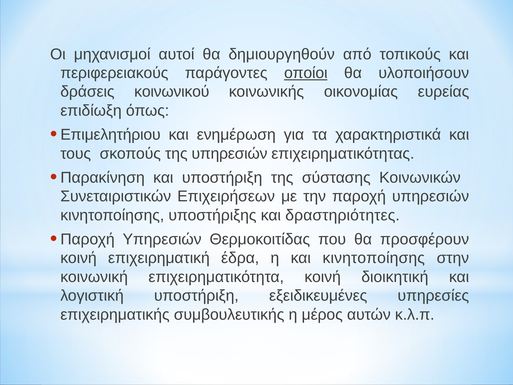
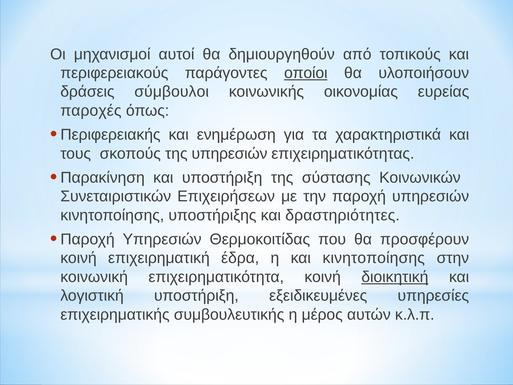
κοινωνικού: κοινωνικού -> σύμβουλοι
επιδίωξη: επιδίωξη -> παροχές
Επιμελητήριου: Επιμελητήριου -> Περιφερειακής
διοικητική underline: none -> present
